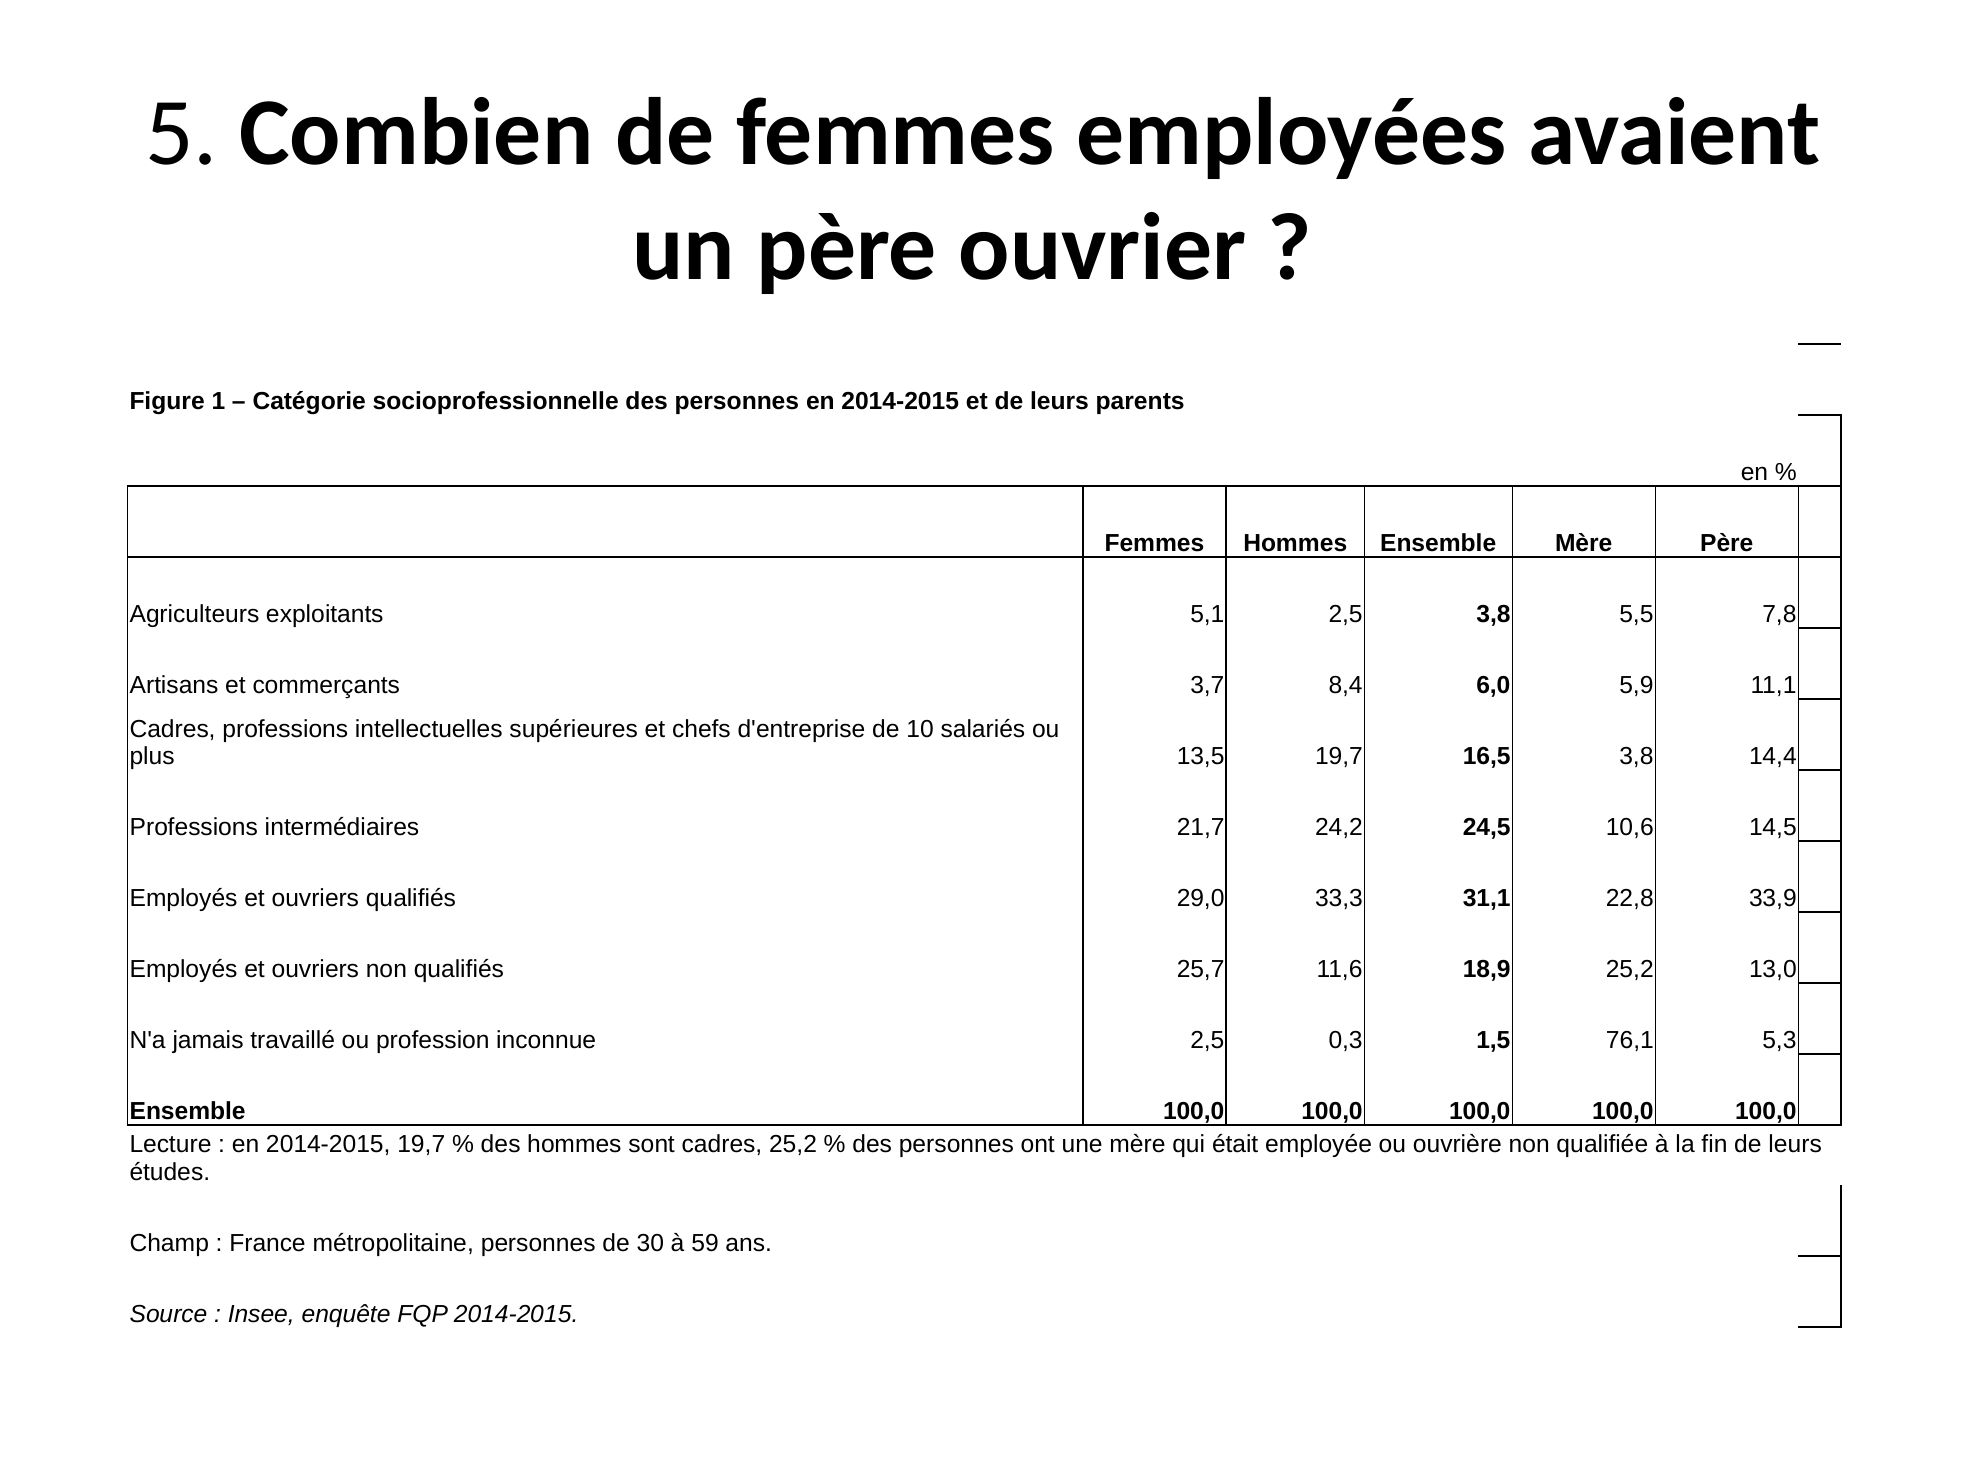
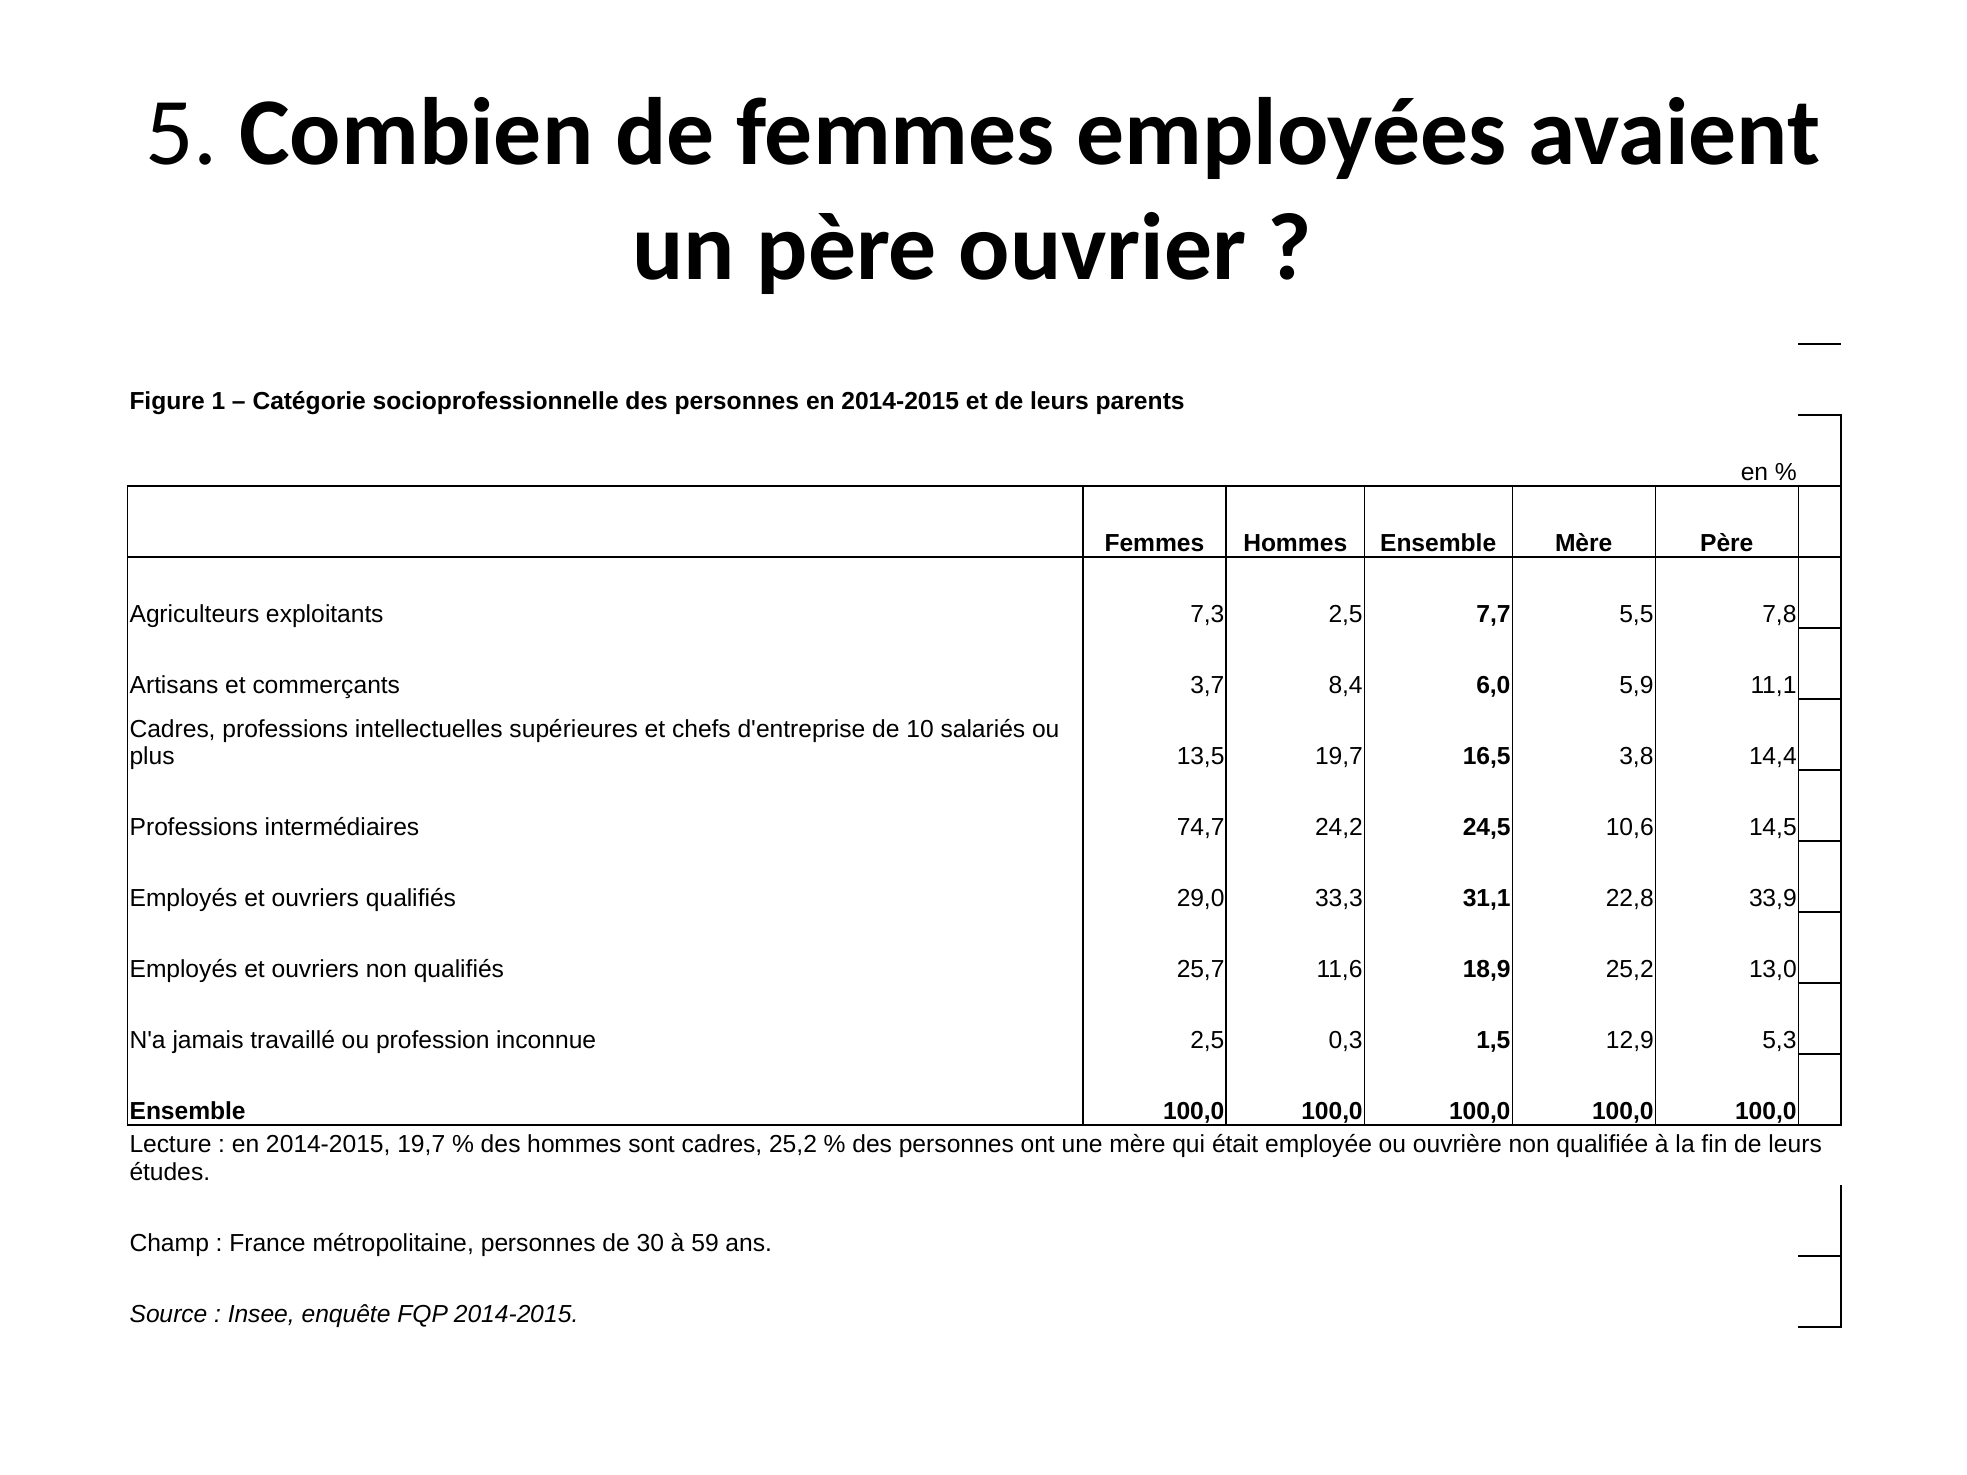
5,1: 5,1 -> 7,3
2,5 3,8: 3,8 -> 7,7
21,7: 21,7 -> 74,7
76,1: 76,1 -> 12,9
